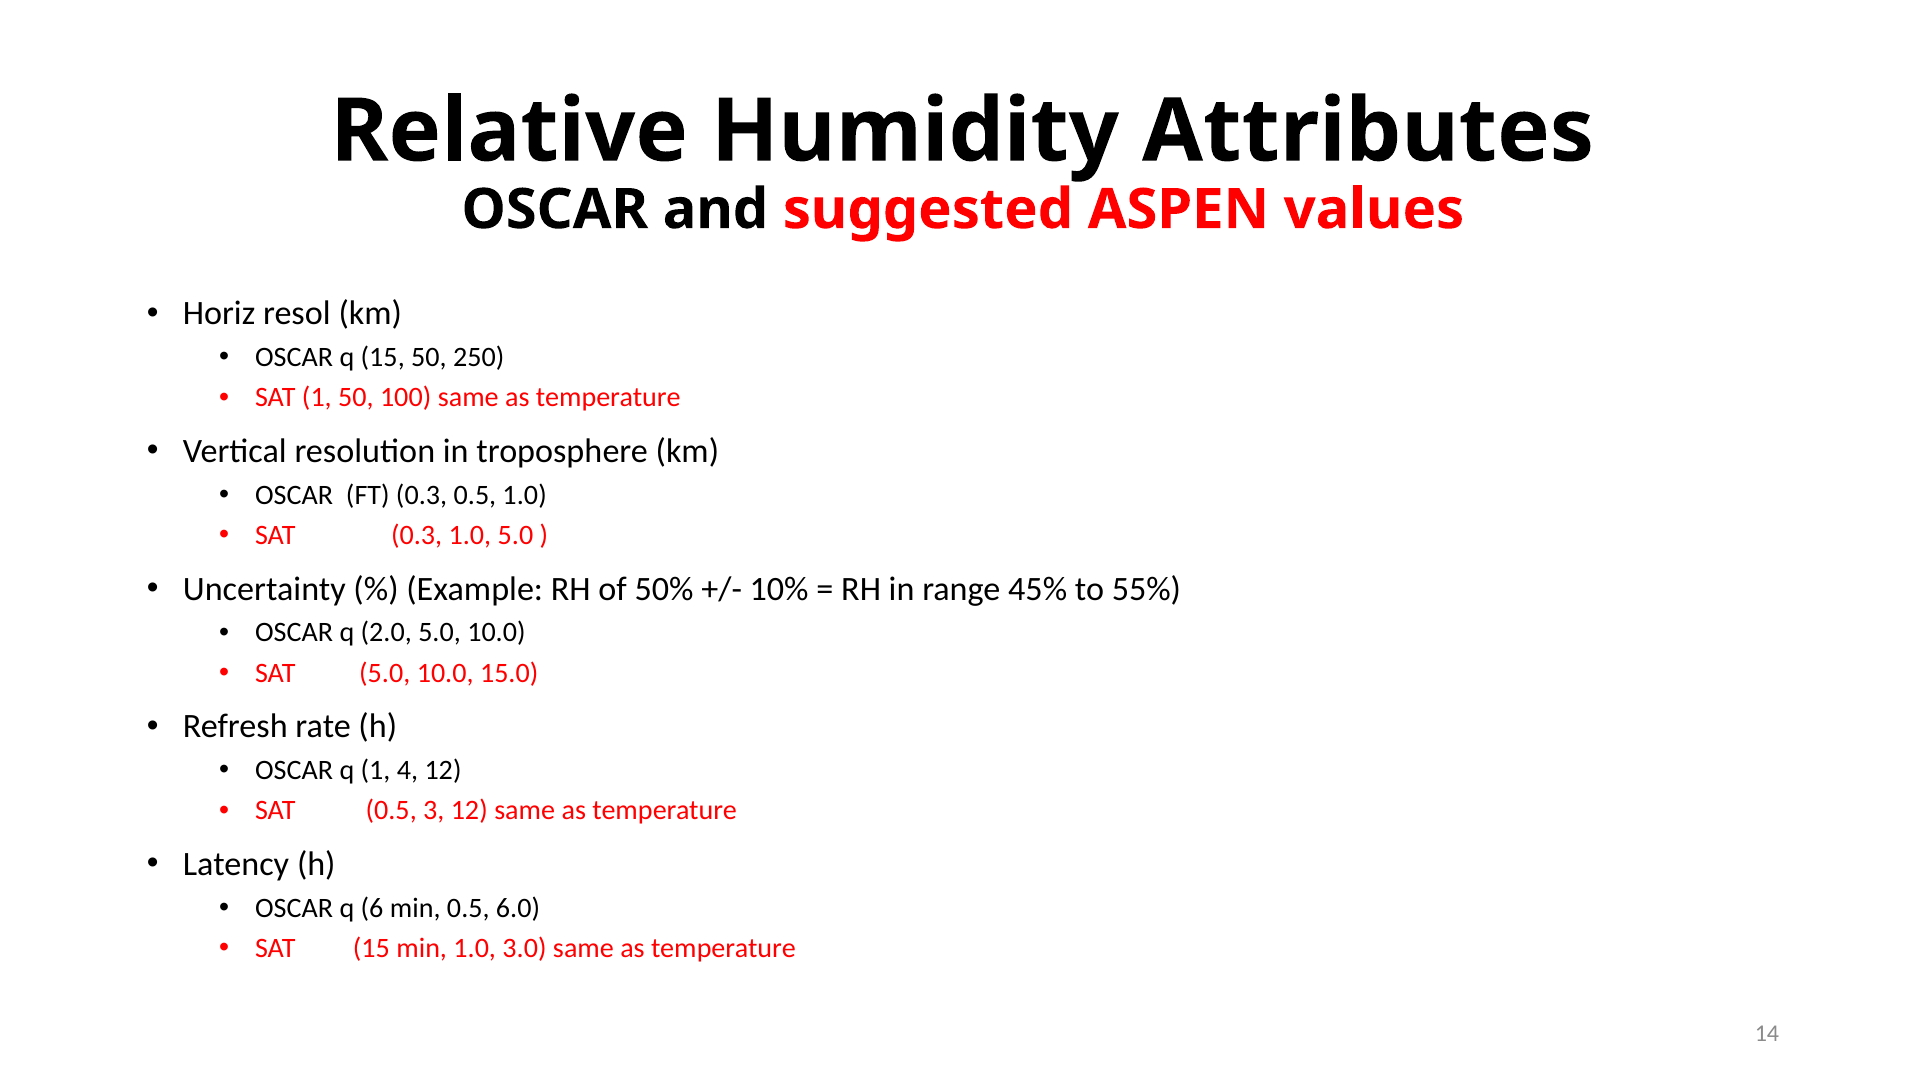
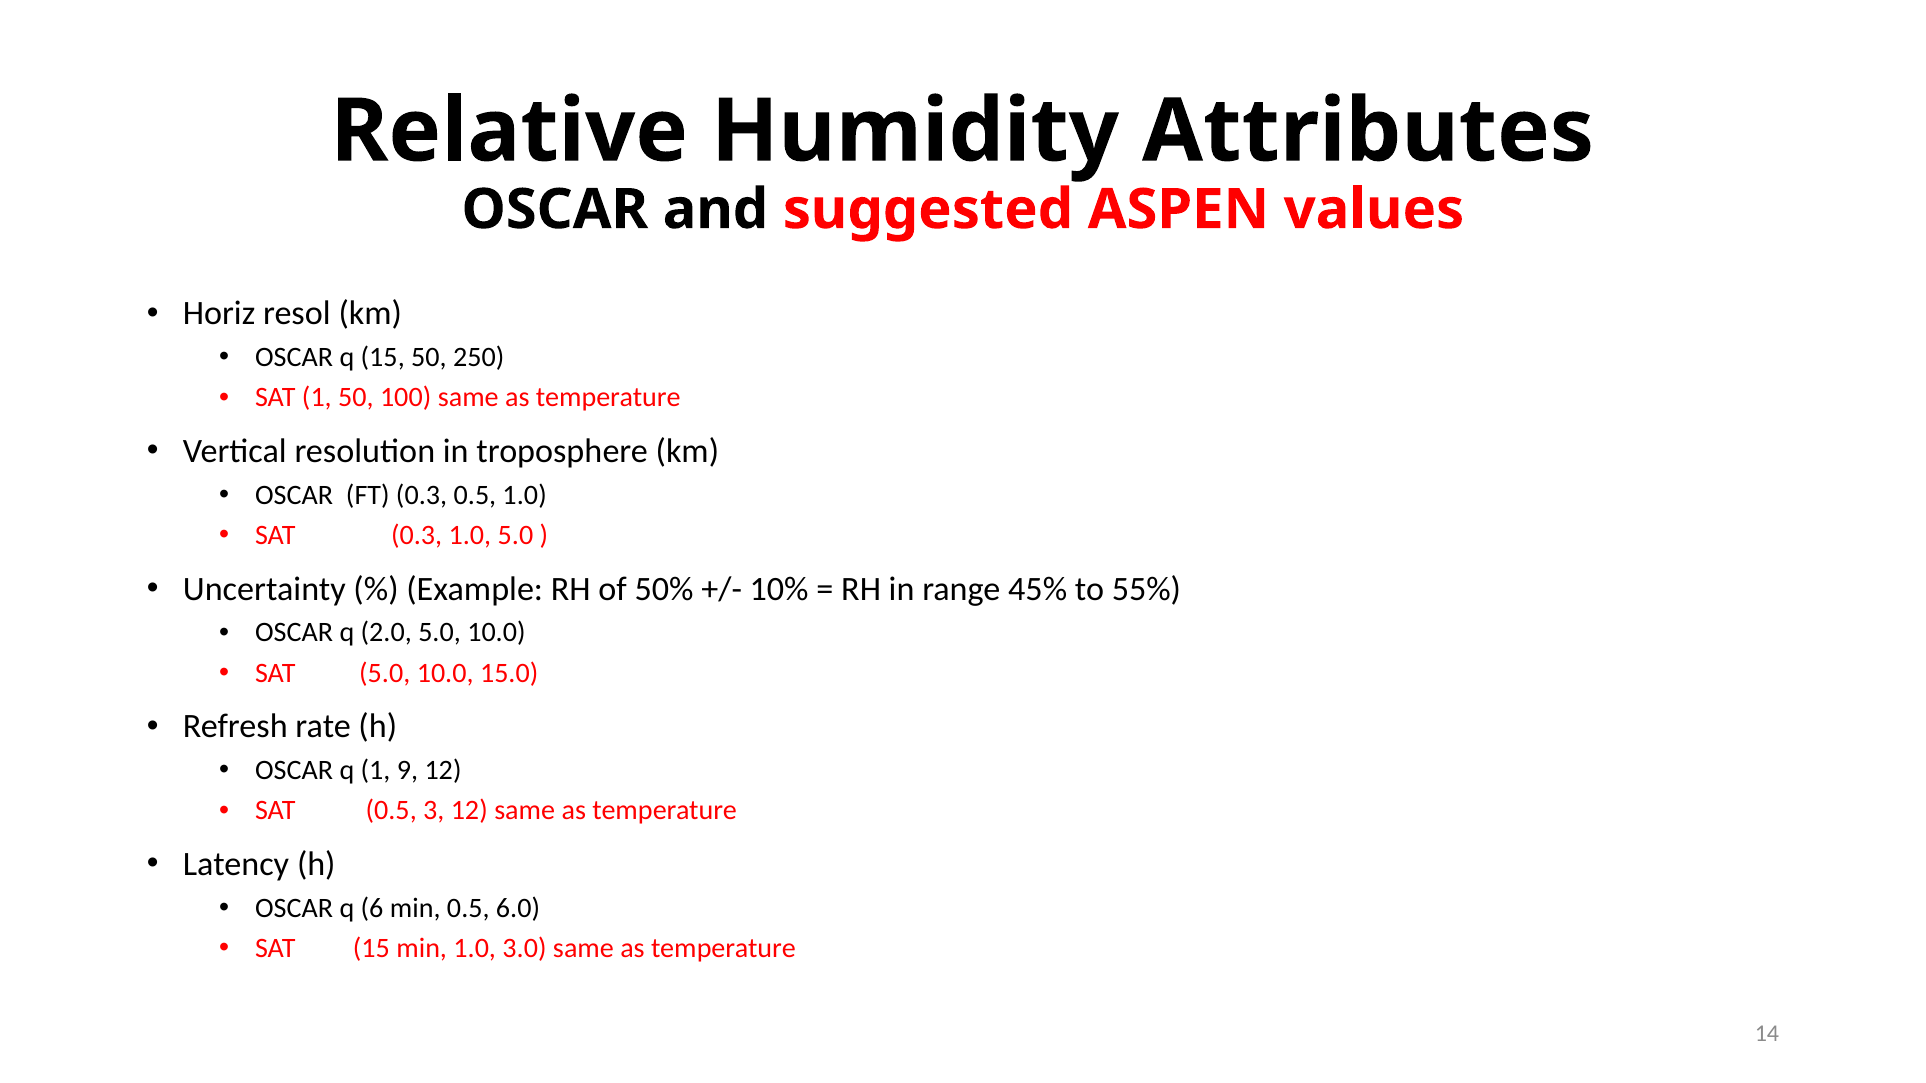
4: 4 -> 9
